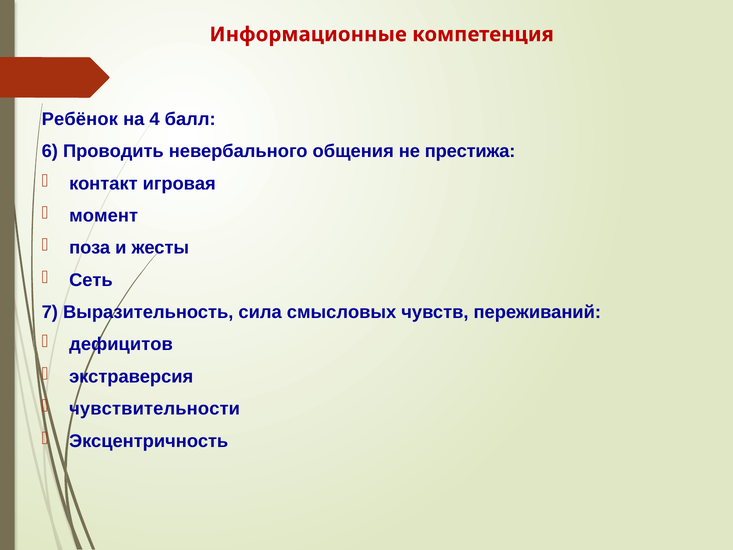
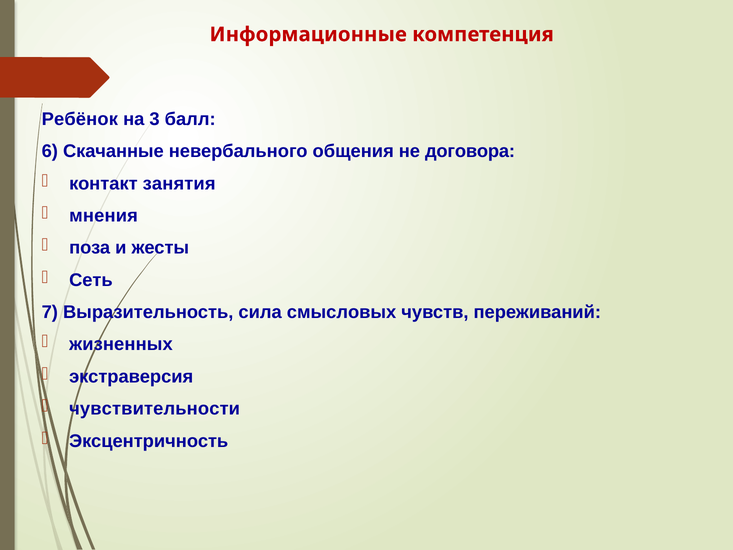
4: 4 -> 3
Проводить: Проводить -> Скачанные
престижа: престижа -> договора
игровая: игровая -> занятия
момент: момент -> мнения
дефицитов: дефицитов -> жизненных
